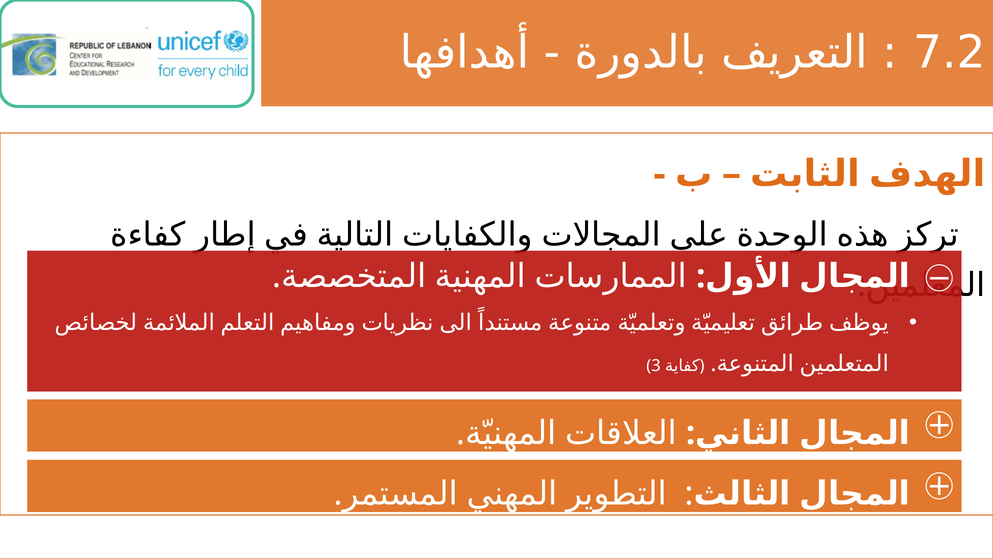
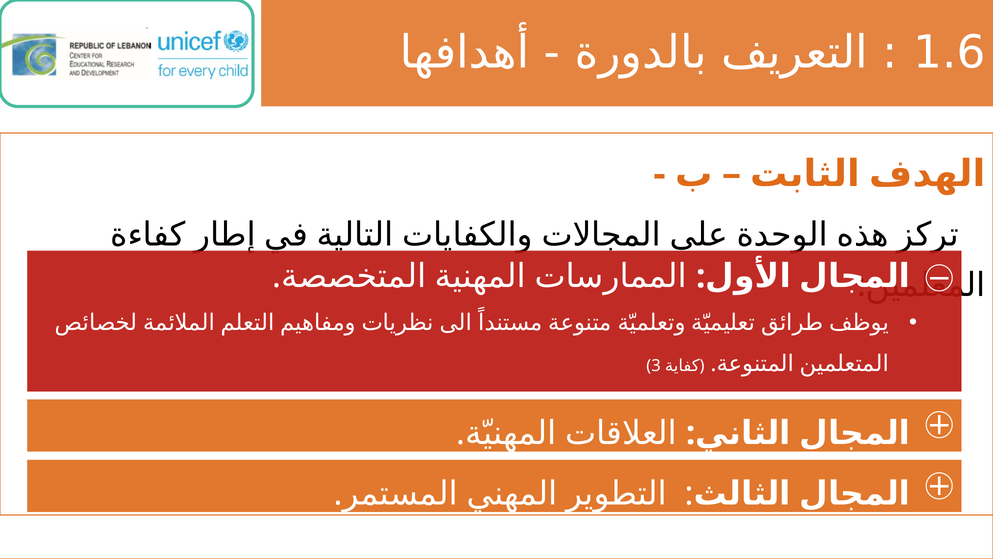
7.2: 7.2 -> 1.6
